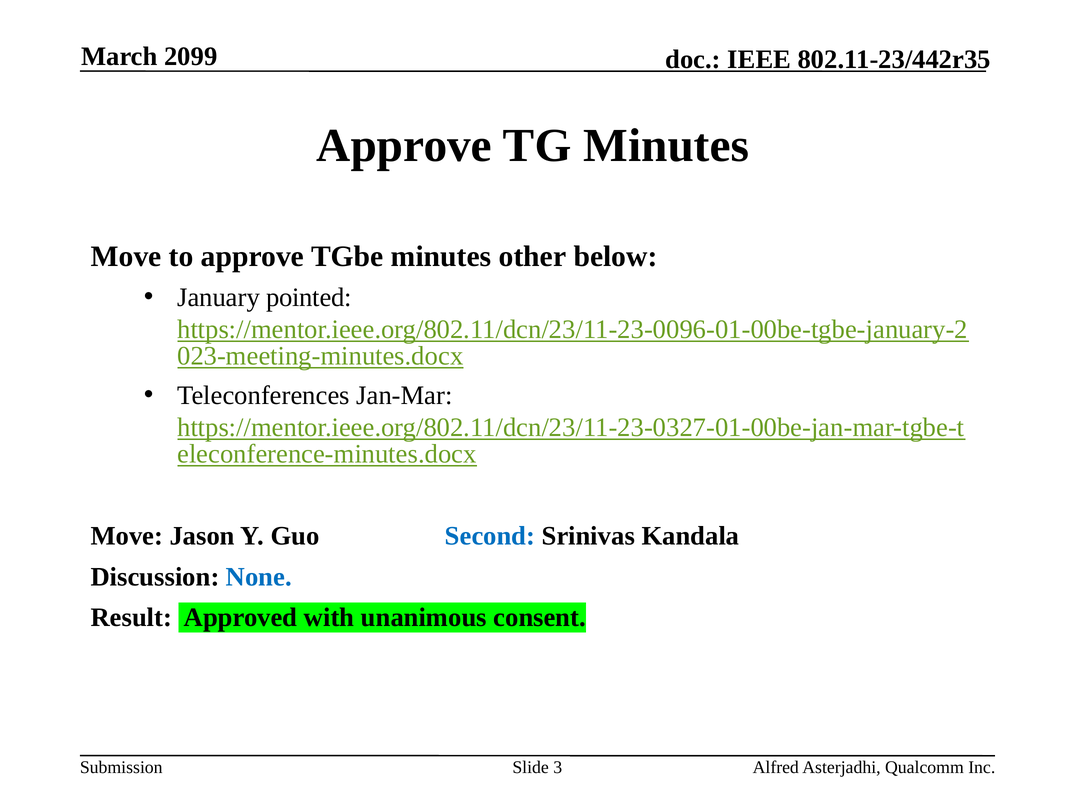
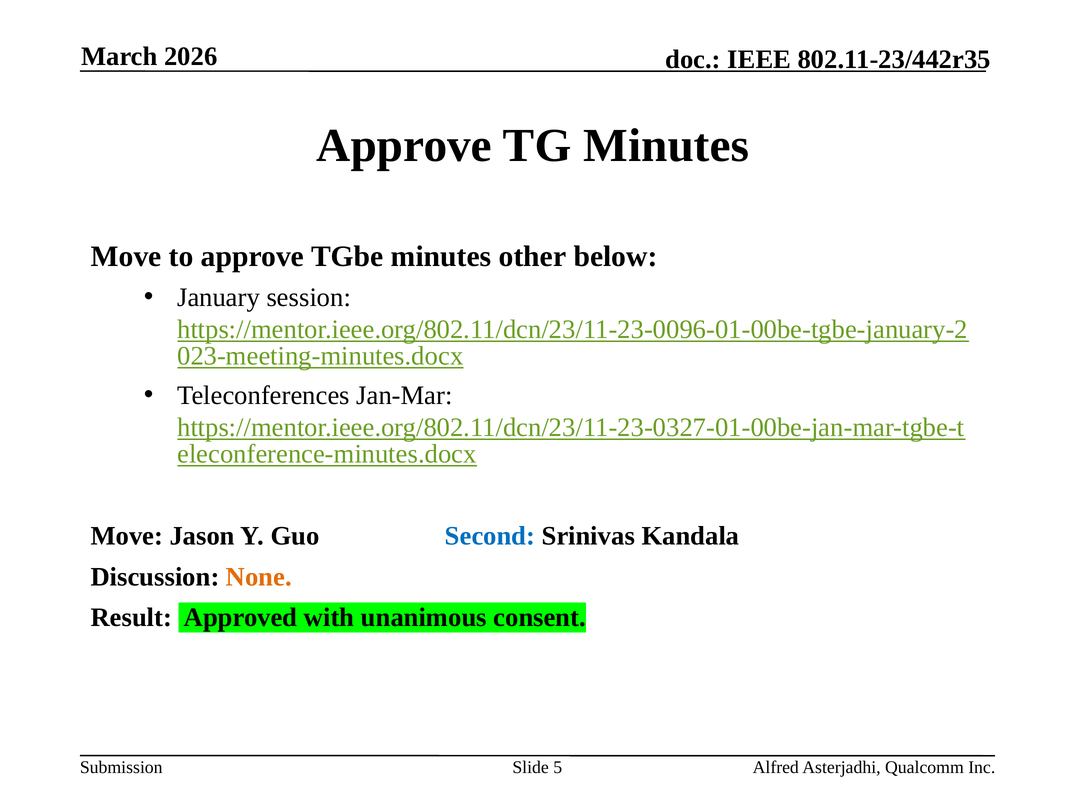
2099: 2099 -> 2026
pointed: pointed -> session
None colour: blue -> orange
3: 3 -> 5
